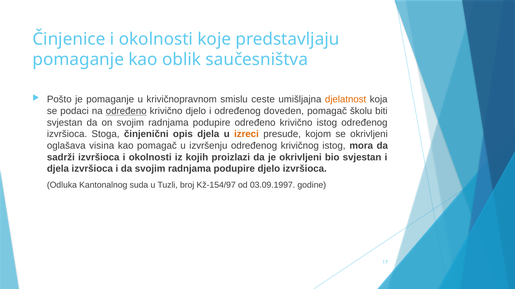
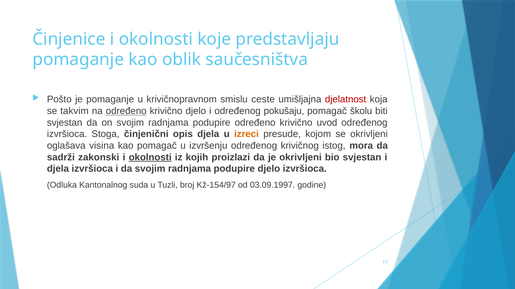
djelatnost colour: orange -> red
podaci: podaci -> takvim
doveden: doveden -> pokušaju
krivično istog: istog -> uvod
sadrži izvršioca: izvršioca -> zakonski
okolnosti at (150, 158) underline: none -> present
